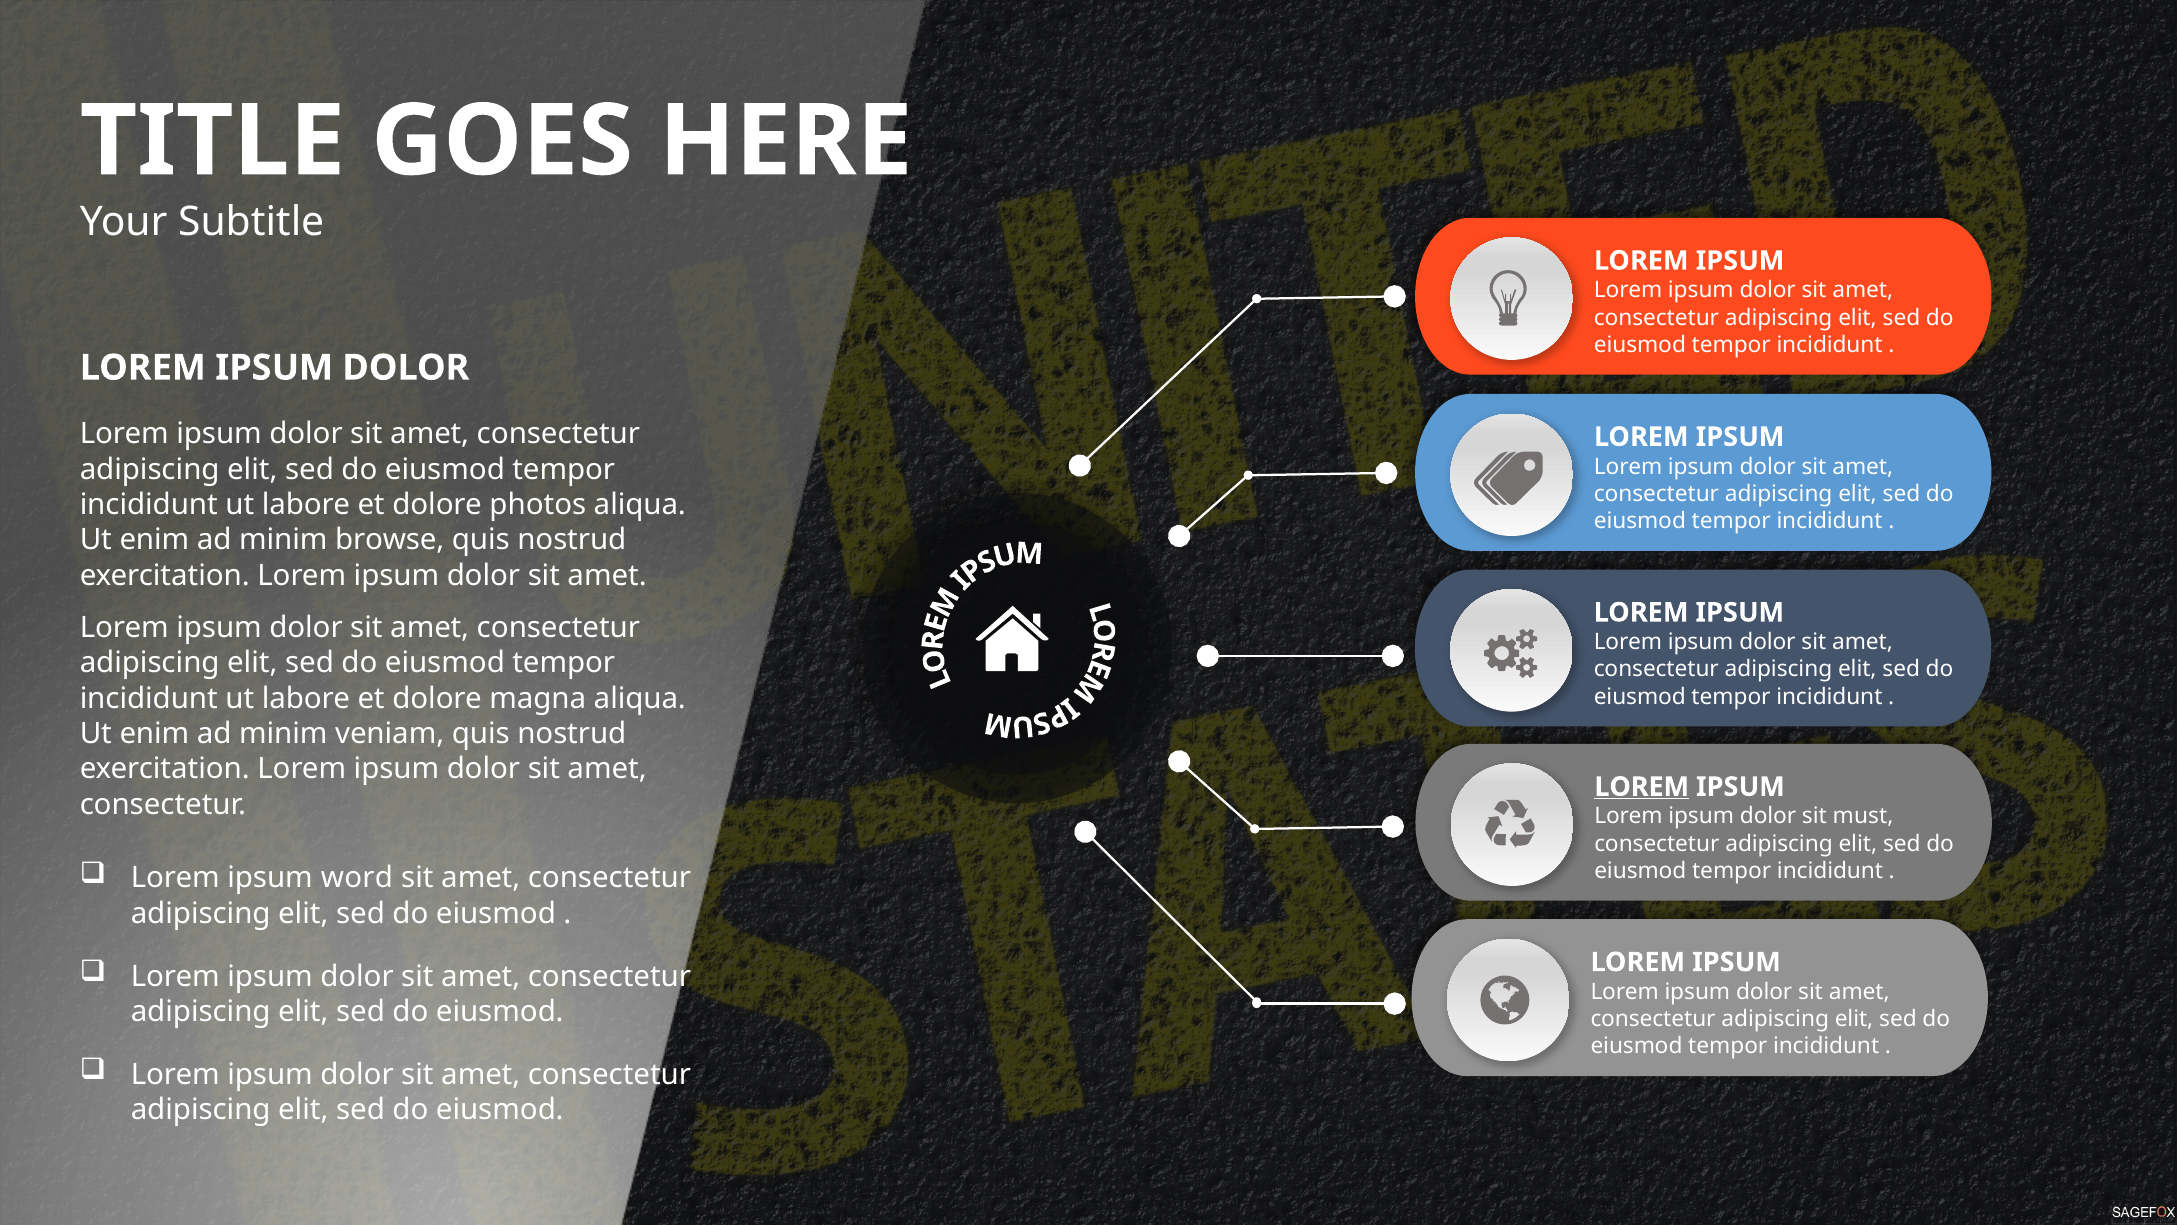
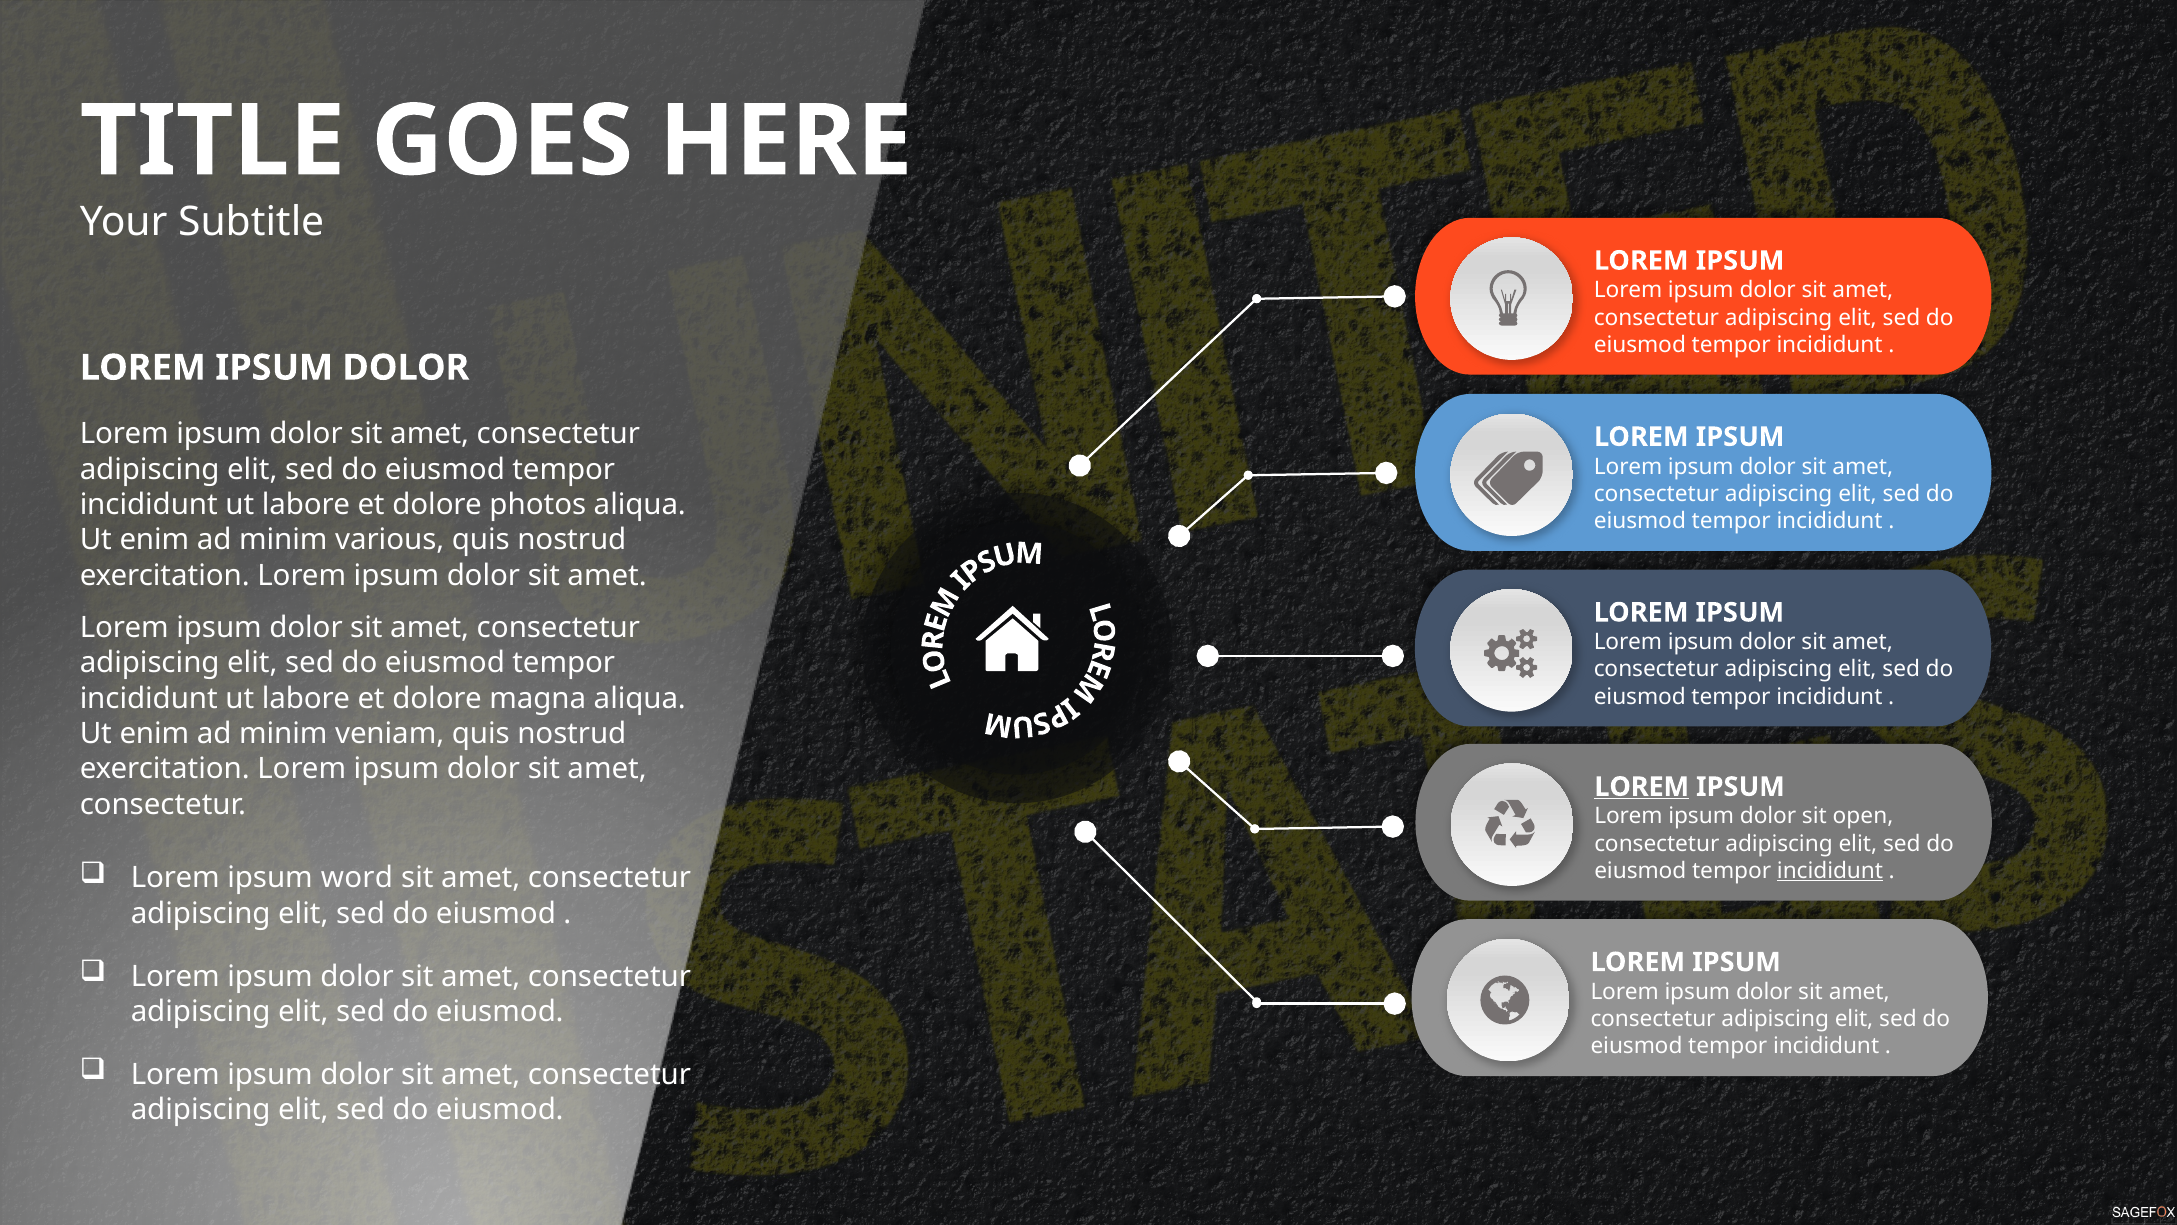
browse: browse -> various
must: must -> open
incididunt at (1830, 871) underline: none -> present
